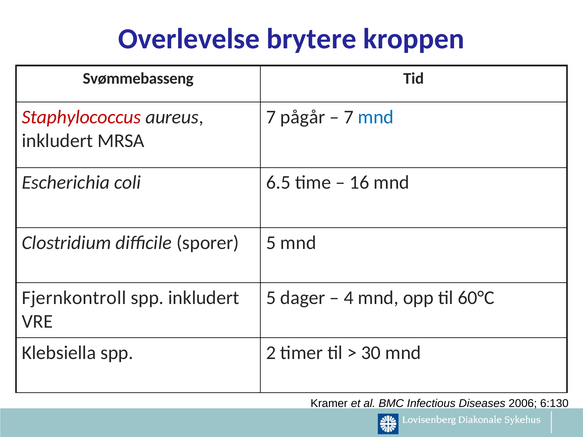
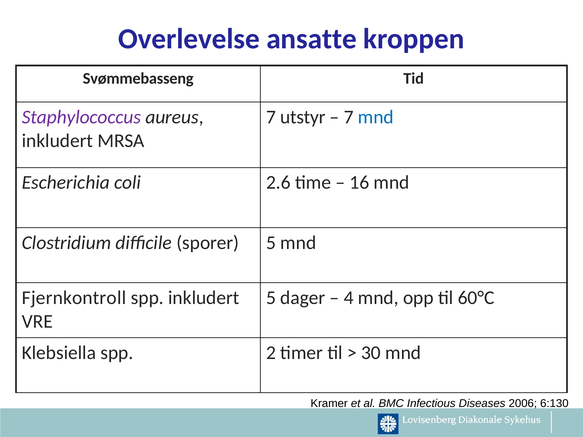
brytere: brytere -> ansatte
Staphylococcus colour: red -> purple
pågår: pågår -> utstyr
6.5: 6.5 -> 2.6
